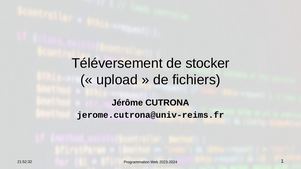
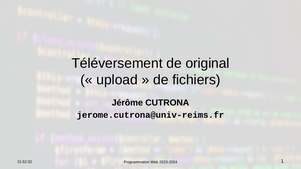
stocker: stocker -> original
